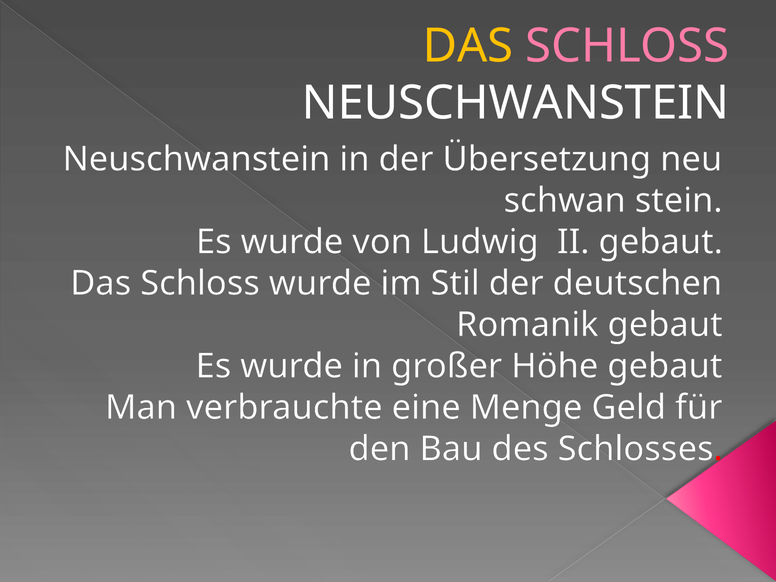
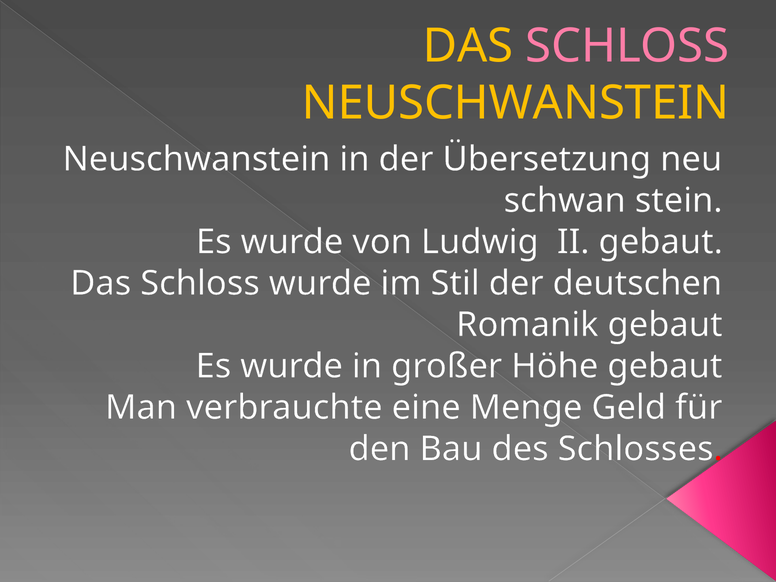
NEUSCHWANSTEIN at (515, 103) colour: white -> yellow
